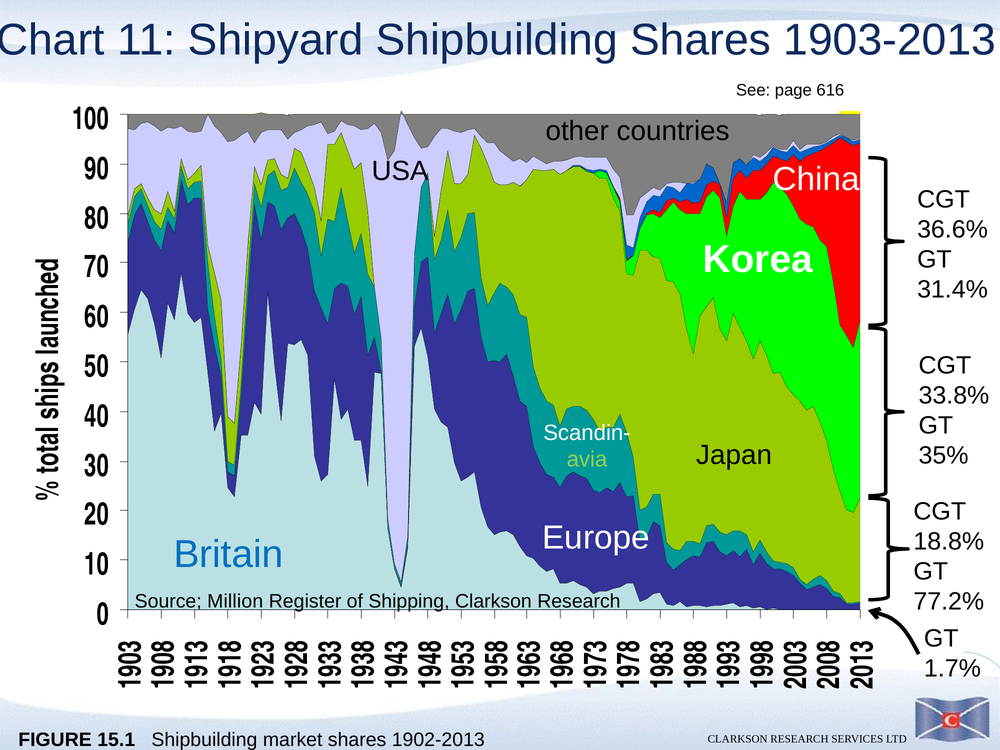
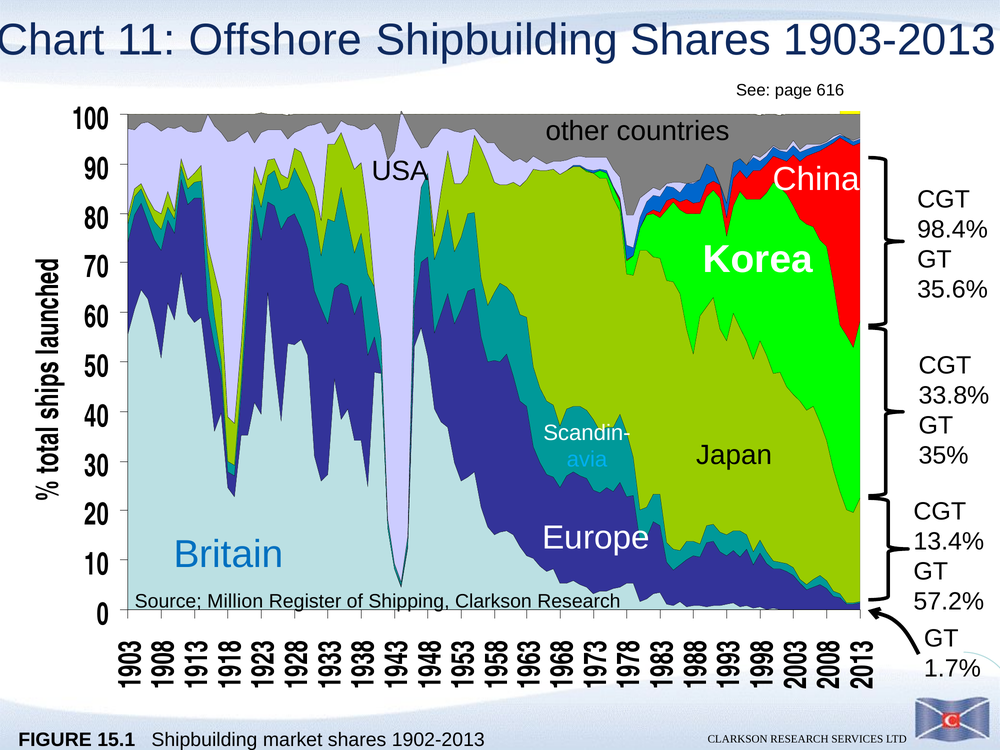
Shipyard: Shipyard -> Offshore
36.6%: 36.6% -> 98.4%
31.4%: 31.4% -> 35.6%
avia colour: light green -> light blue
18.8%: 18.8% -> 13.4%
77.2%: 77.2% -> 57.2%
